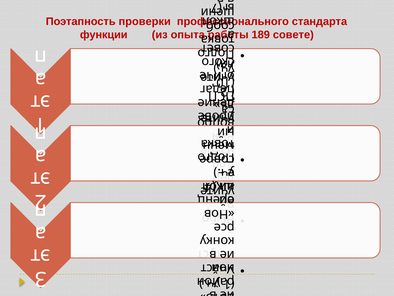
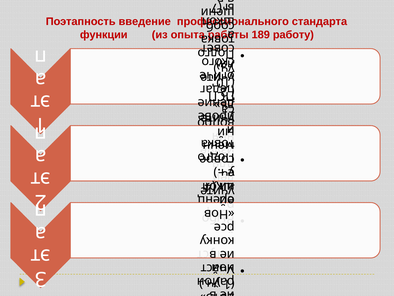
проверки: проверки -> введение
совете: совете -> работу
